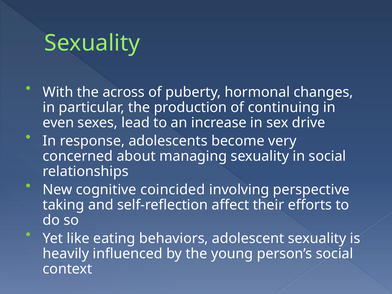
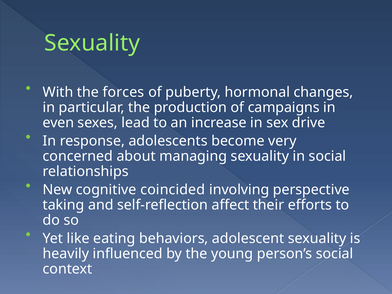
across: across -> forces
continuing: continuing -> campaigns
